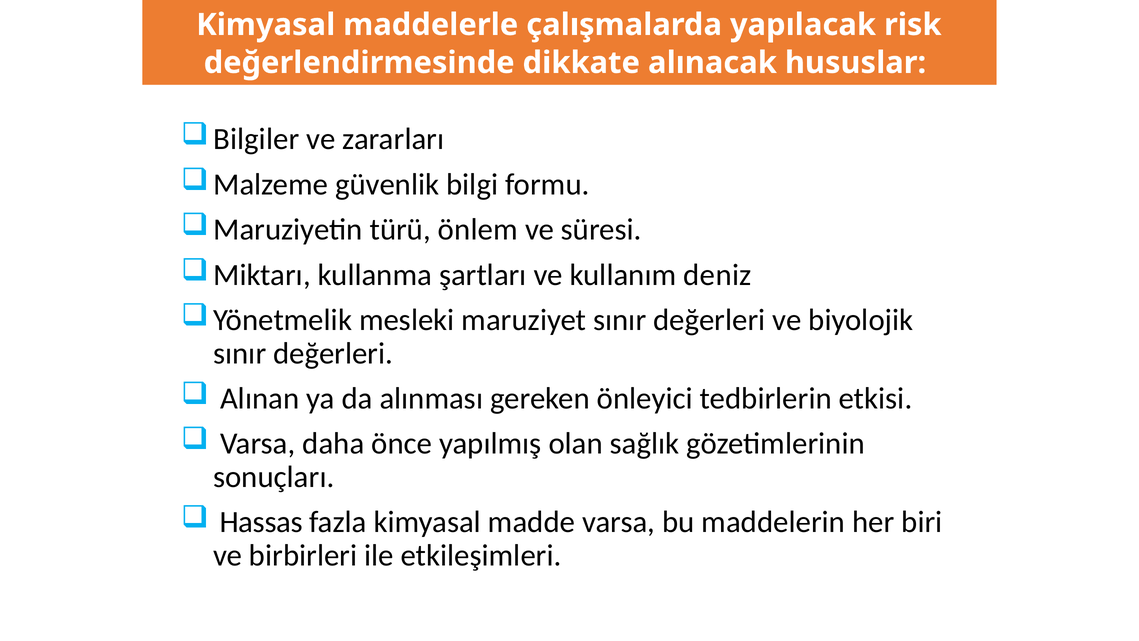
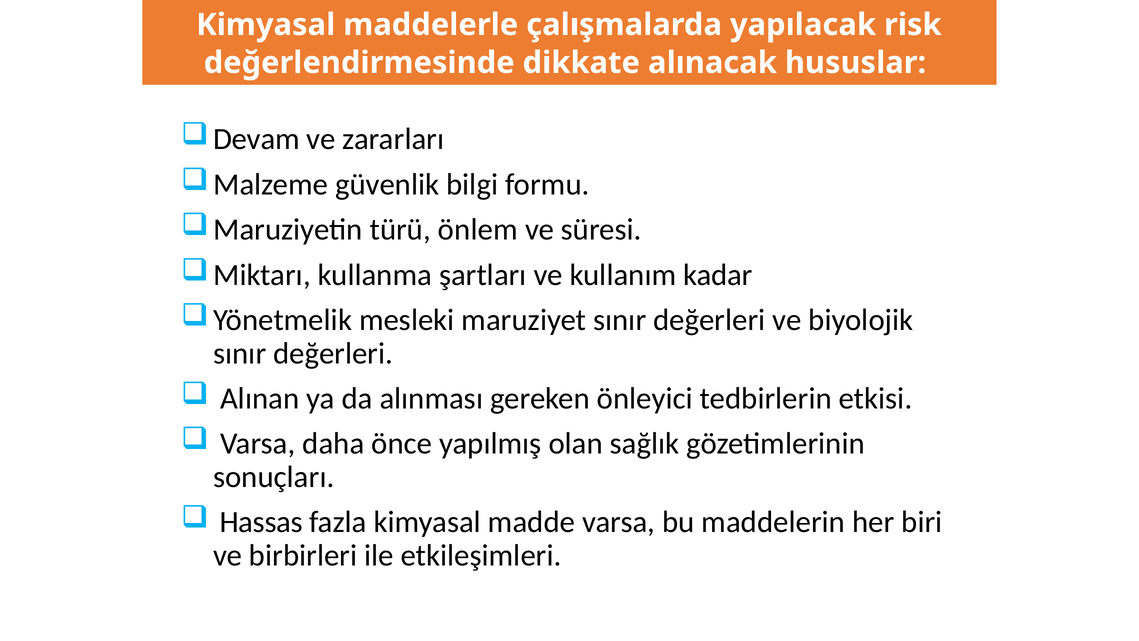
Bilgiler: Bilgiler -> Devam
deniz: deniz -> kadar
